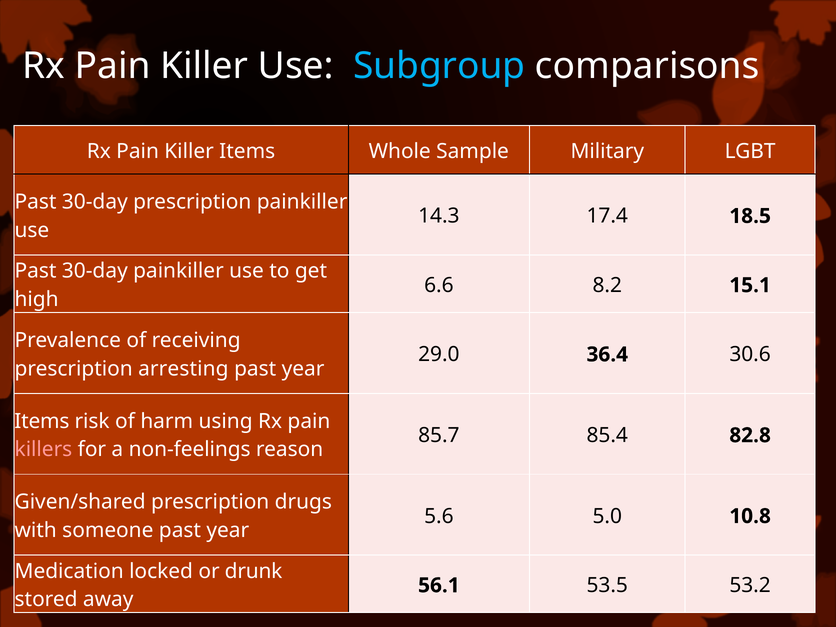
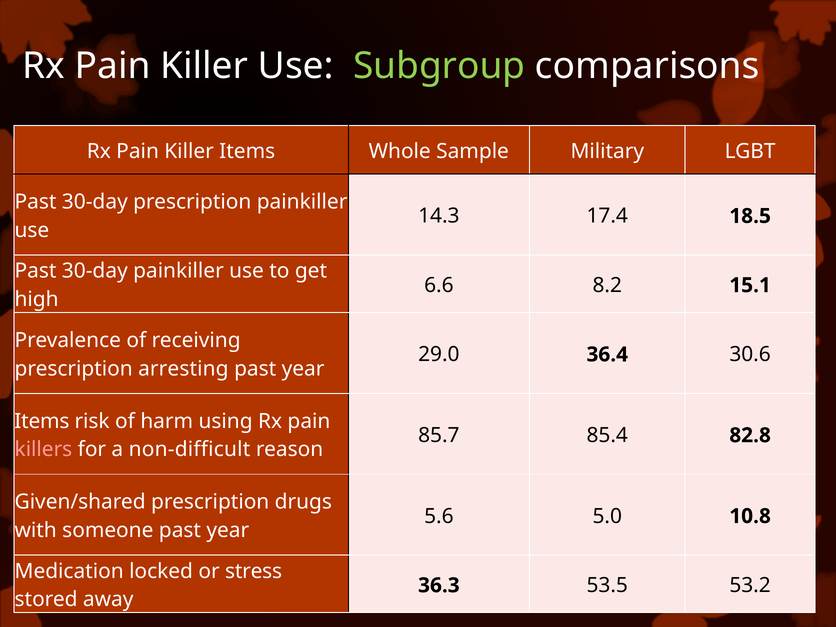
Subgroup colour: light blue -> light green
non-feelings: non-feelings -> non-difficult
drunk: drunk -> stress
56.1: 56.1 -> 36.3
